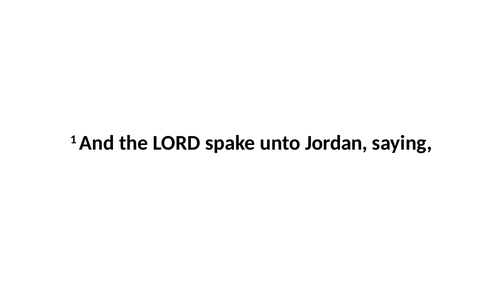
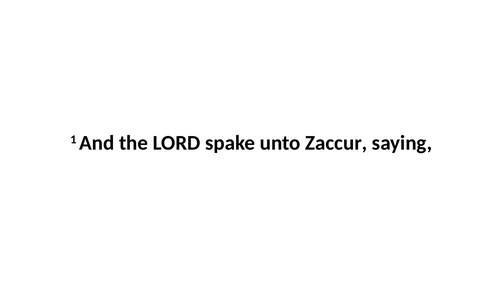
Jordan: Jordan -> Zaccur
